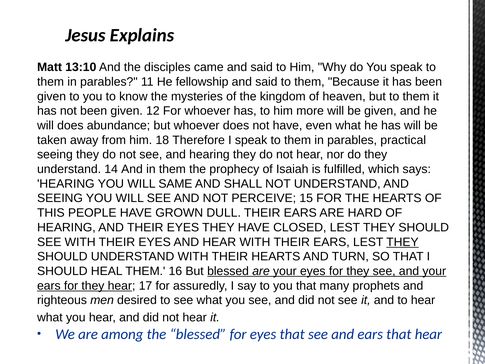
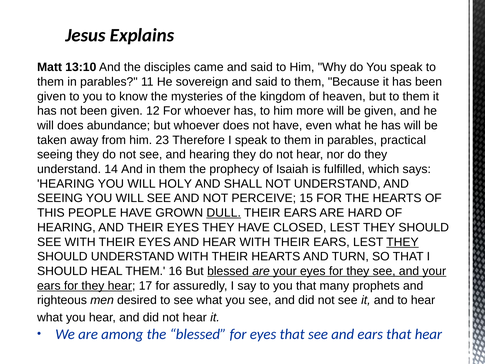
fellowship: fellowship -> sovereign
18: 18 -> 23
SAME: SAME -> HOLY
DULL underline: none -> present
